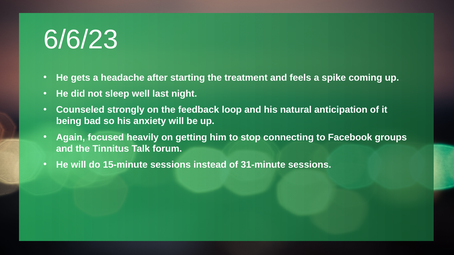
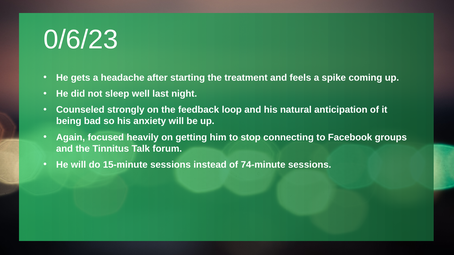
6/6/23: 6/6/23 -> 0/6/23
31-minute: 31-minute -> 74-minute
